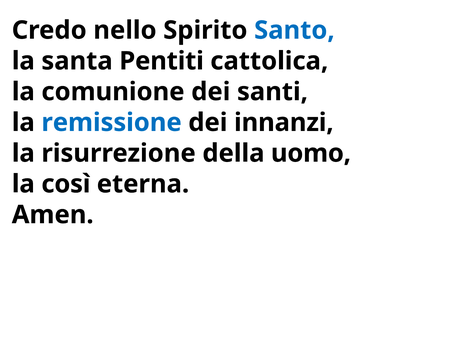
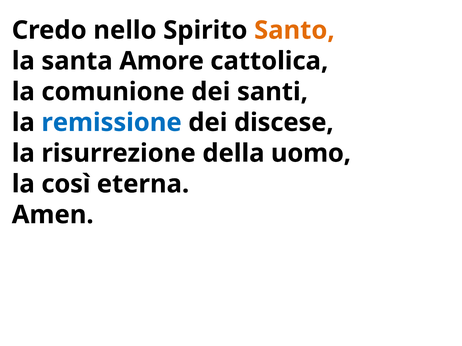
Santo colour: blue -> orange
Pentiti: Pentiti -> Amore
innanzi: innanzi -> discese
